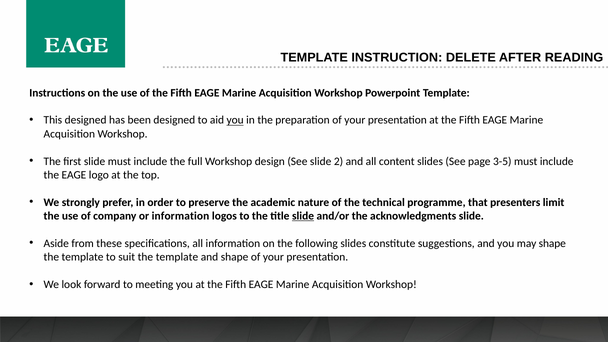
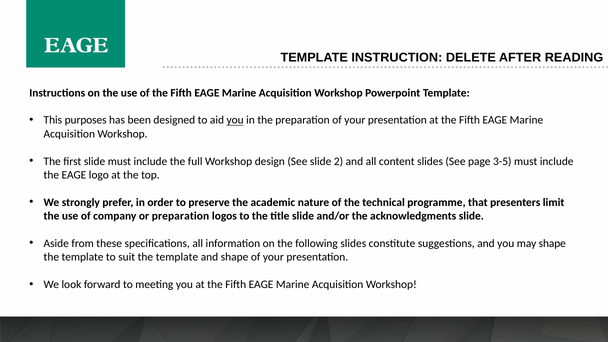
This designed: designed -> purposes
or information: information -> preparation
slide at (303, 216) underline: present -> none
